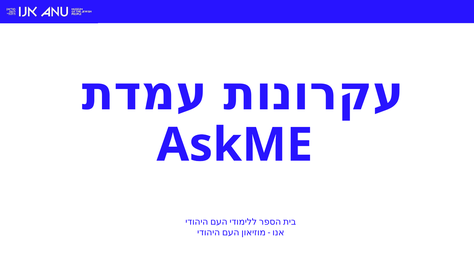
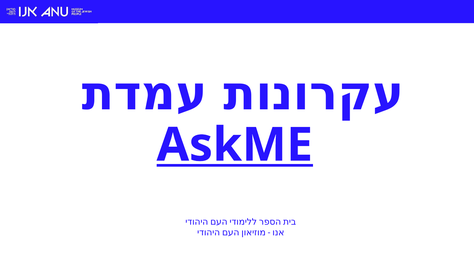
AskME underline: none -> present
